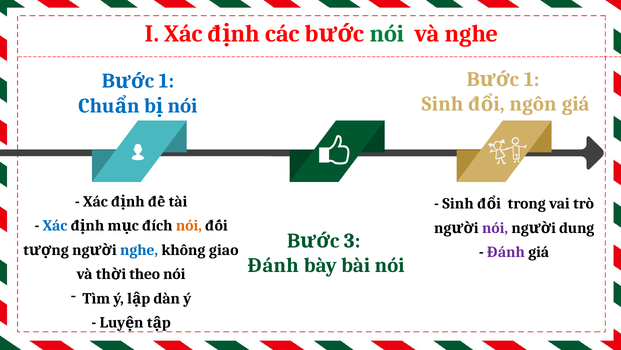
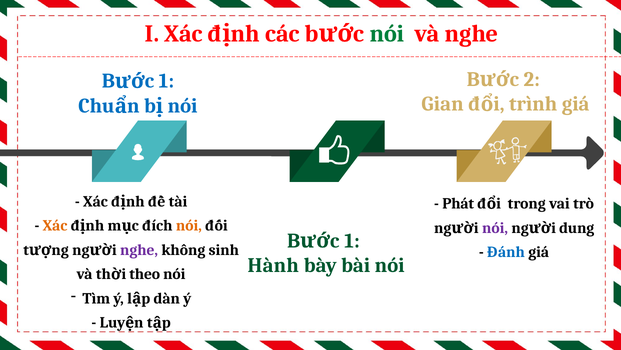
1 at (532, 79): 1 -> 2
Sinh at (443, 104): Sinh -> Gian
ngôn: ngôn -> trình
Sinh at (458, 203): Sinh -> Phát
Xác at (55, 225) colour: blue -> orange
3 at (352, 240): 3 -> 1
nghe at (139, 249) colour: blue -> purple
giao: giao -> sinh
Đánh at (506, 252) colour: purple -> blue
Đánh at (273, 265): Đánh -> Hành
